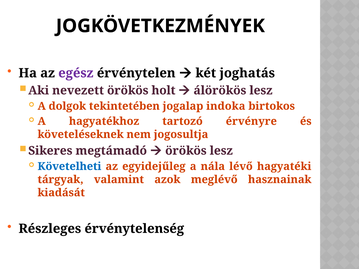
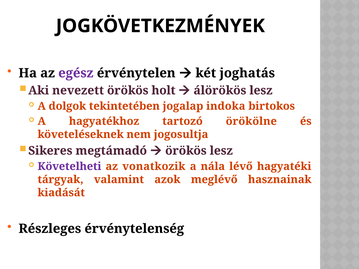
érvényre: érvényre -> örökölne
Követelheti colour: blue -> purple
egyidejűleg: egyidejűleg -> vonatkozik
